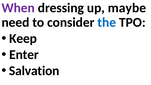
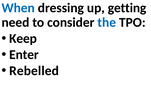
When colour: purple -> blue
maybe: maybe -> getting
Salvation: Salvation -> Rebelled
